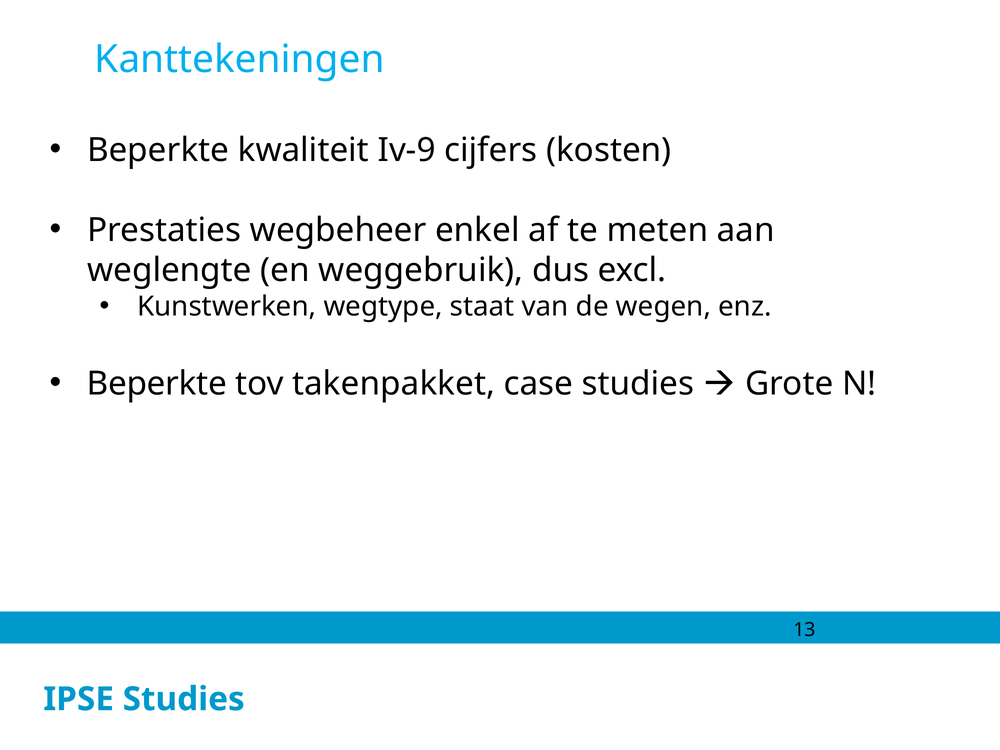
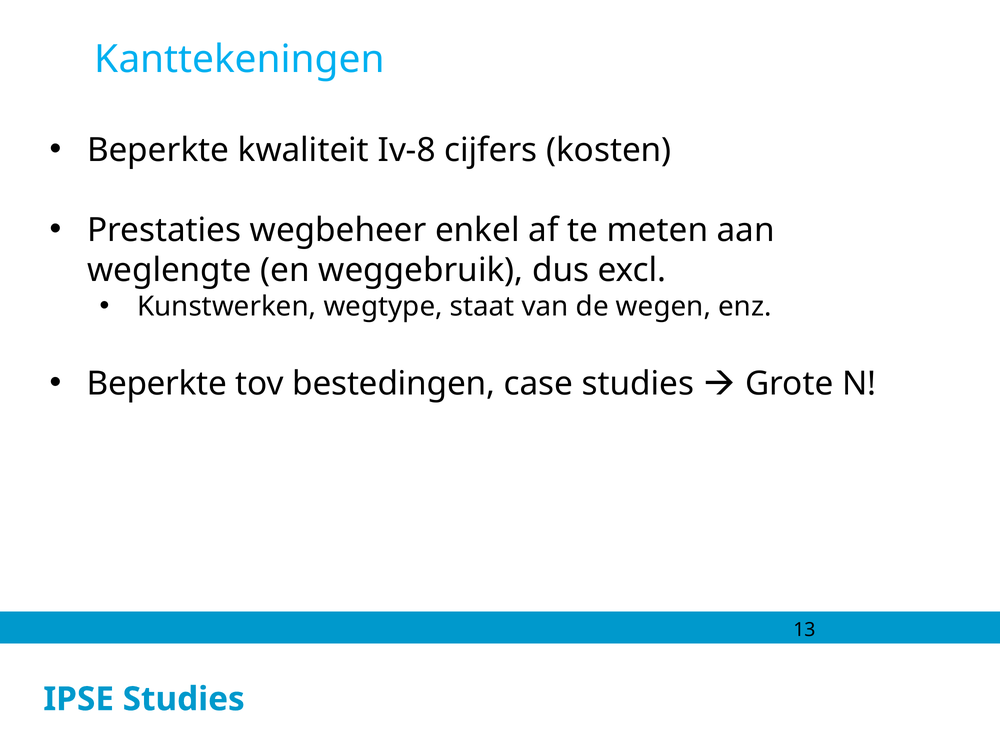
Iv-9: Iv-9 -> Iv-8
takenpakket: takenpakket -> bestedingen
